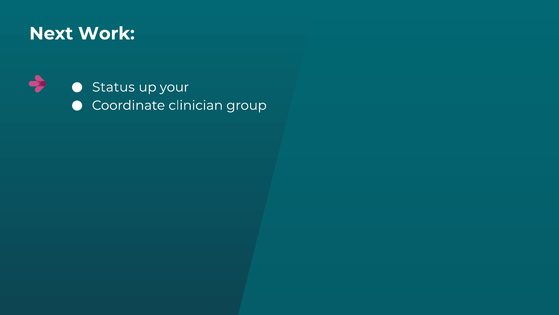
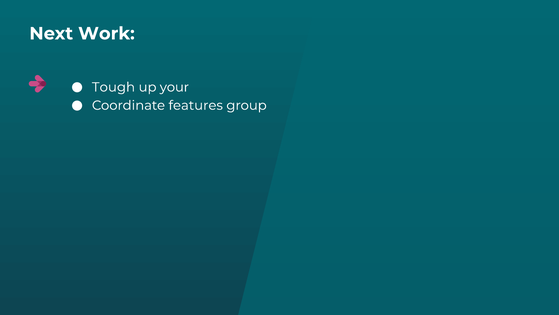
Status: Status -> Tough
clinician: clinician -> features
